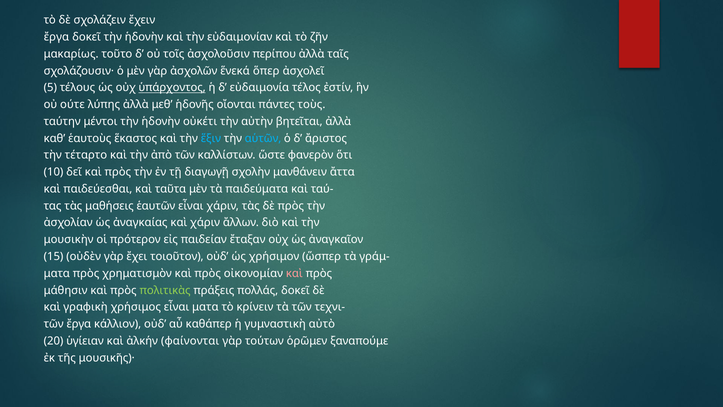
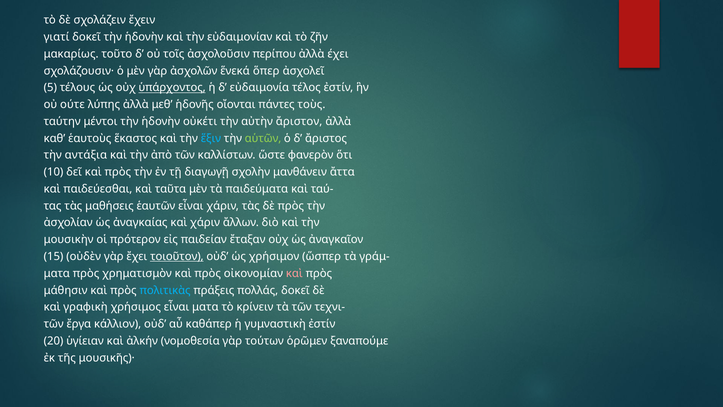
ἔργα at (56, 37): ἔργα -> γιατί
ταῖς: ταῖς -> έχει
βητεῖται: βητεῖται -> ἄριστον
αὑτῶν colour: light blue -> light green
τέταρτο: τέταρτο -> αντάξια
τοιοῦτον underline: none -> present
πολιτικὰς colour: light green -> light blue
γυμναστικὴ αὐτὸ: αὐτὸ -> ἐστίν
φαίνονται: φαίνονται -> νομοθεσία
